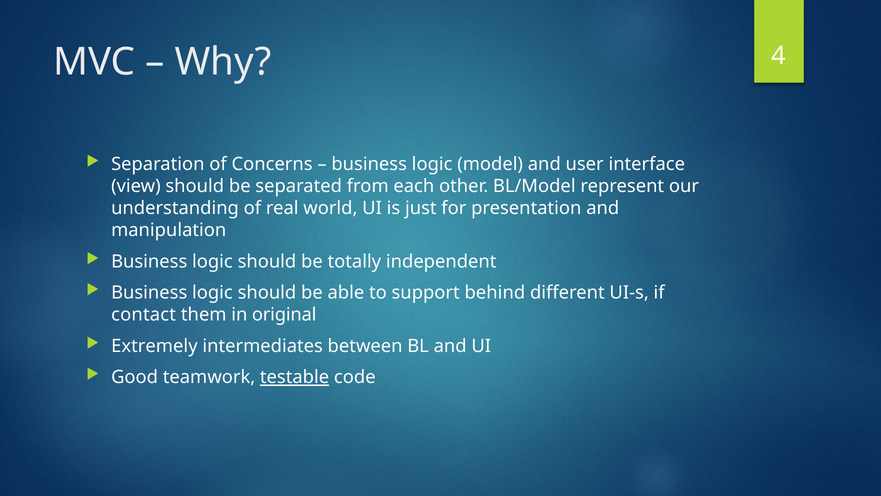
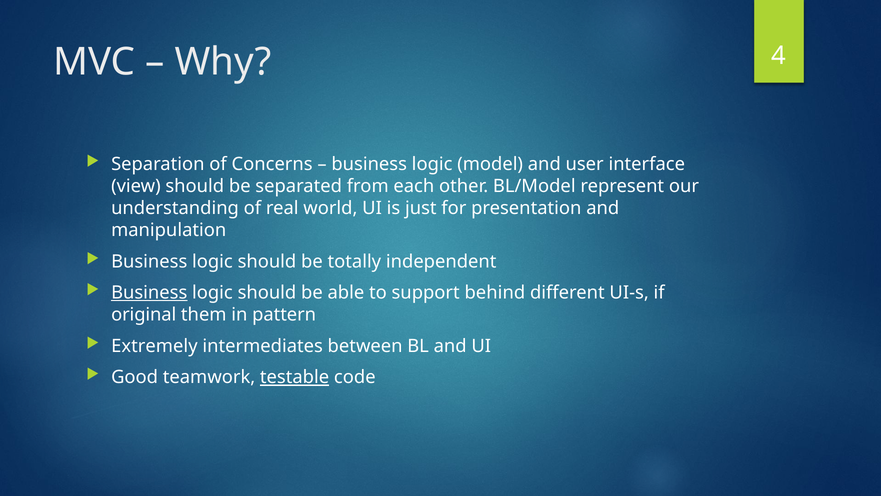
Business at (149, 292) underline: none -> present
contact: contact -> original
original: original -> pattern
